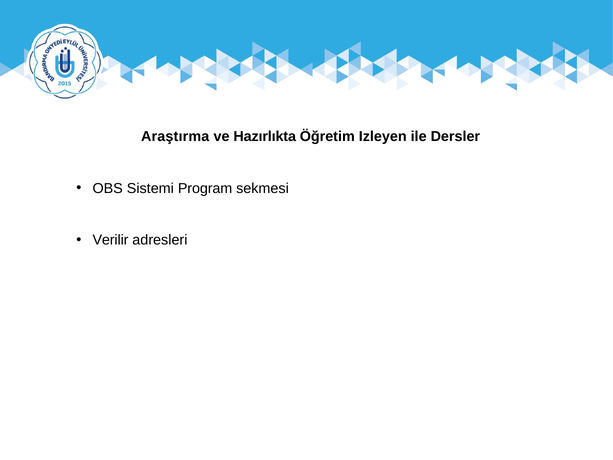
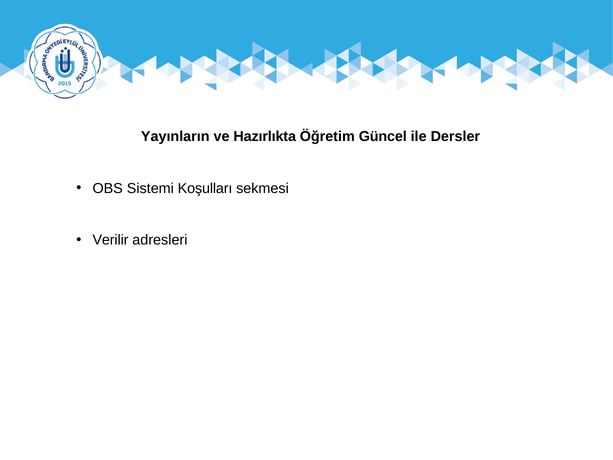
Araştırma: Araştırma -> Yayınların
Izleyen: Izleyen -> Güncel
Program: Program -> Koşulları
